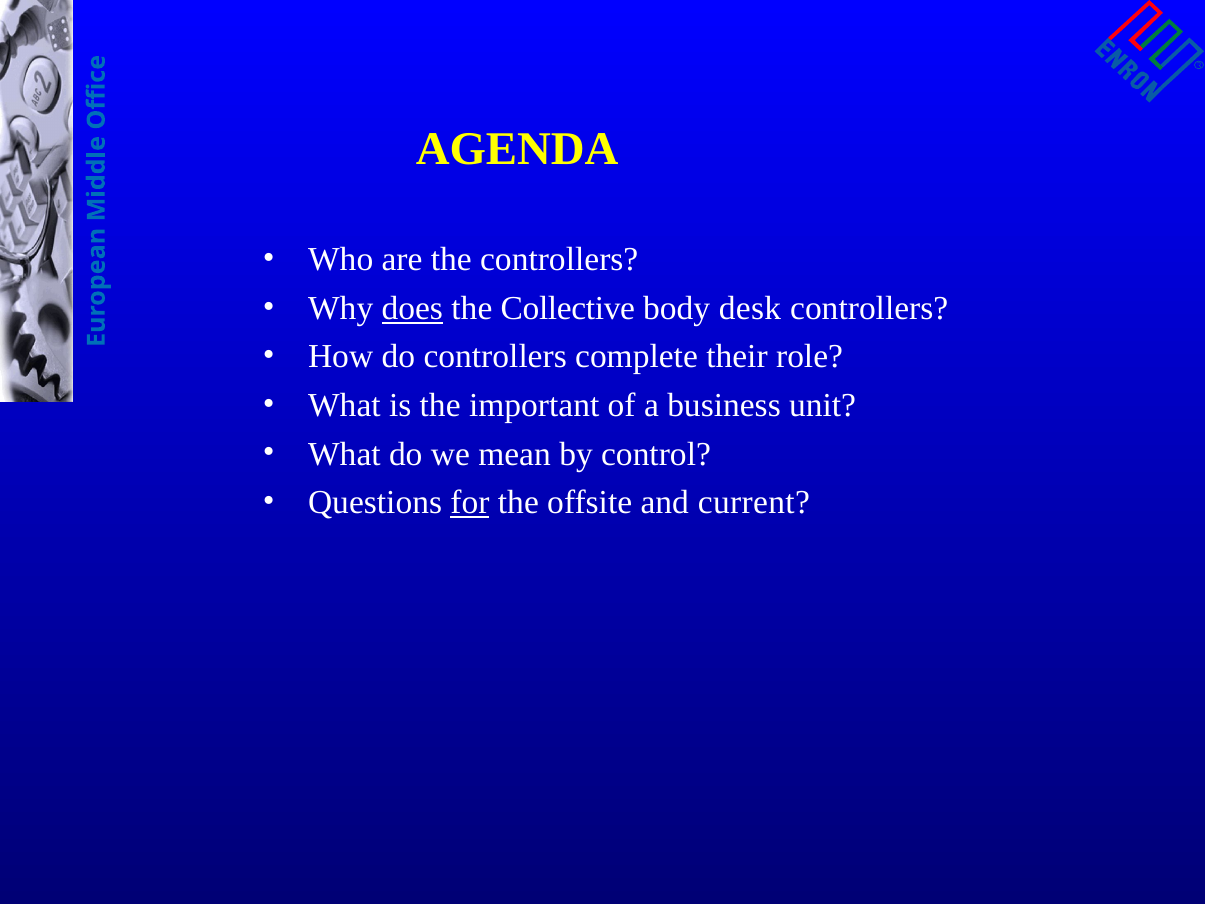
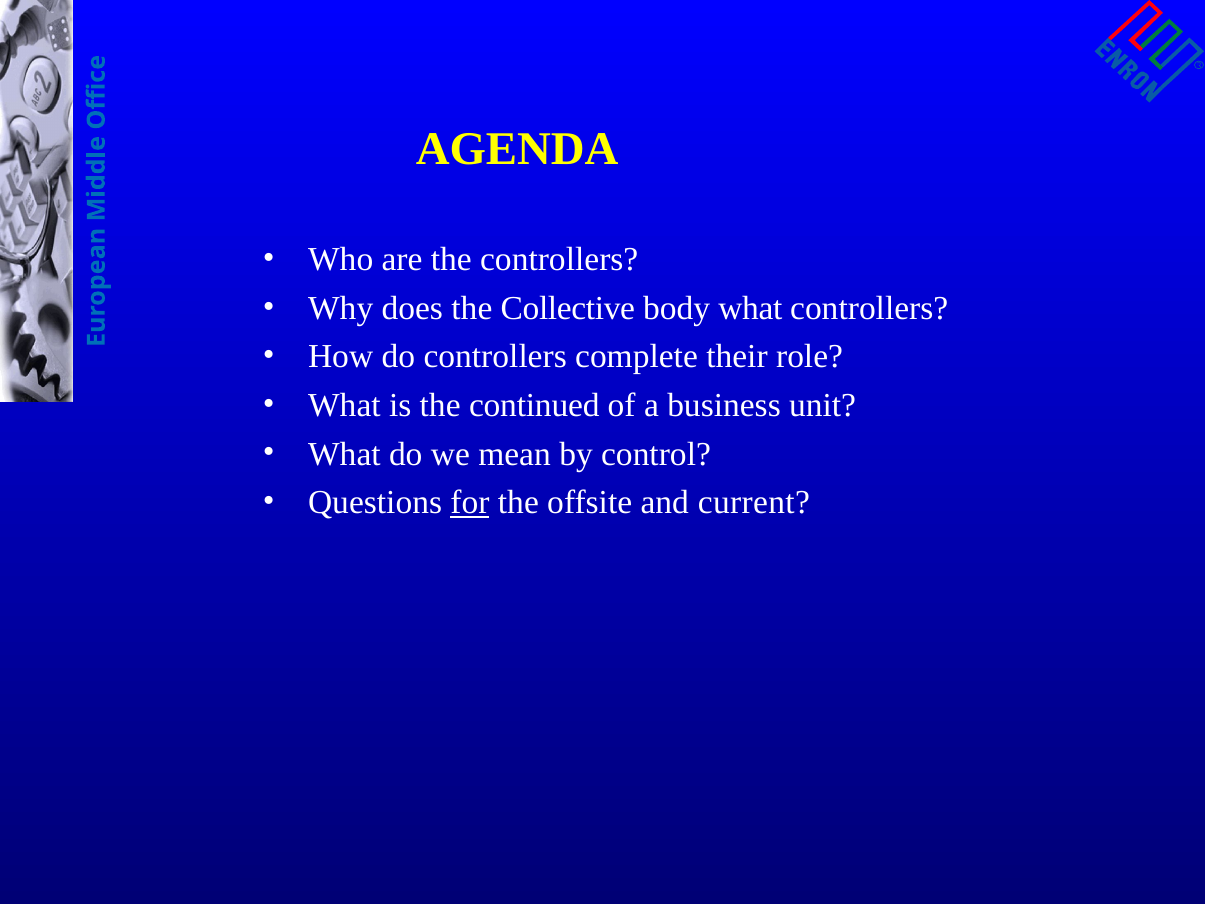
does underline: present -> none
body desk: desk -> what
important: important -> continued
